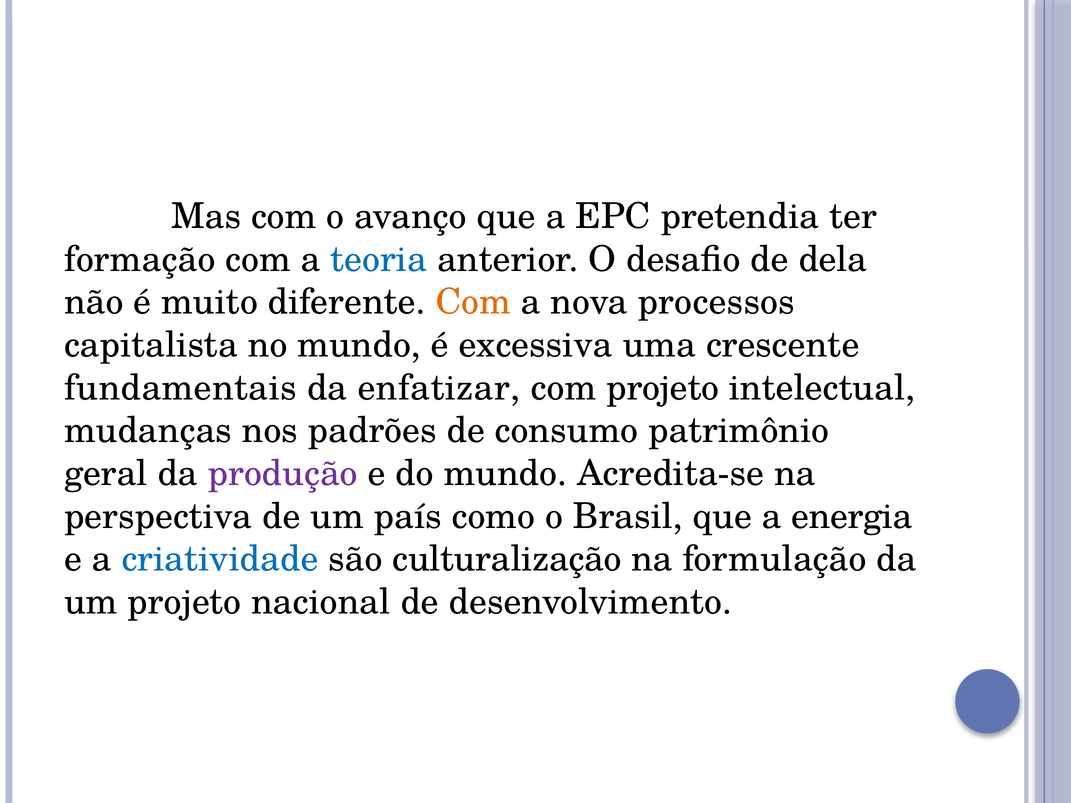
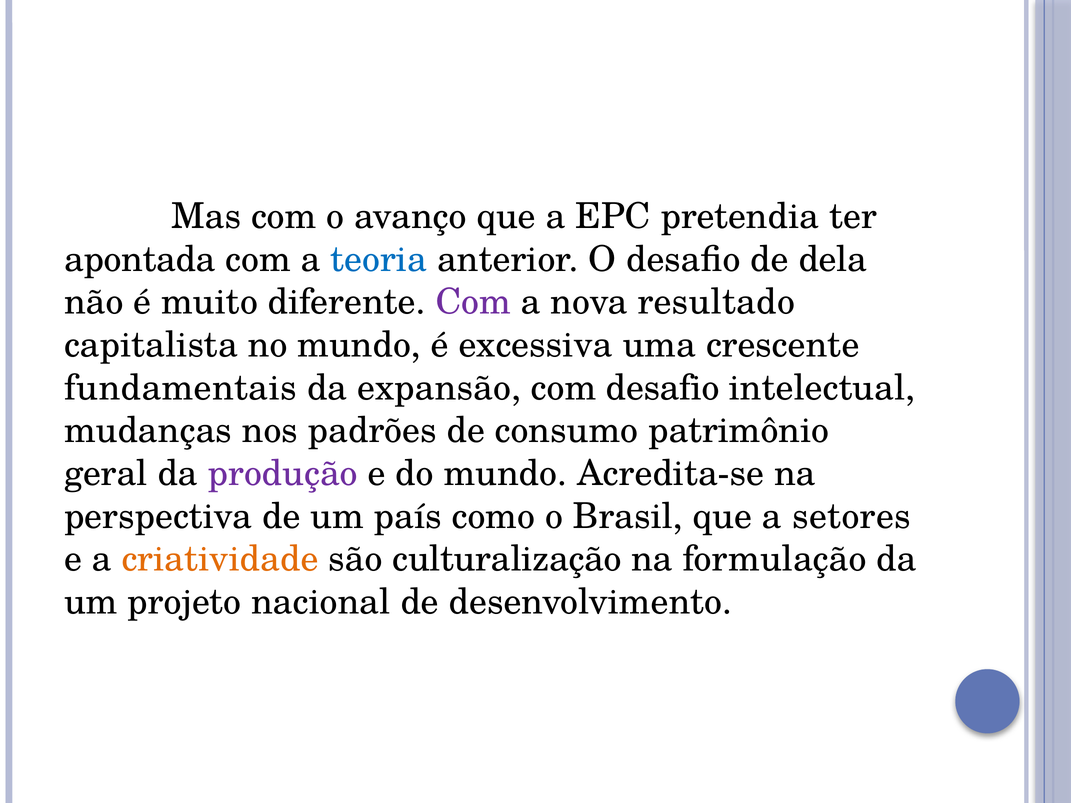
formação: formação -> apontada
Com at (473, 302) colour: orange -> purple
processos: processos -> resultado
enfatizar: enfatizar -> expansão
com projeto: projeto -> desafio
energia: energia -> setores
criatividade colour: blue -> orange
